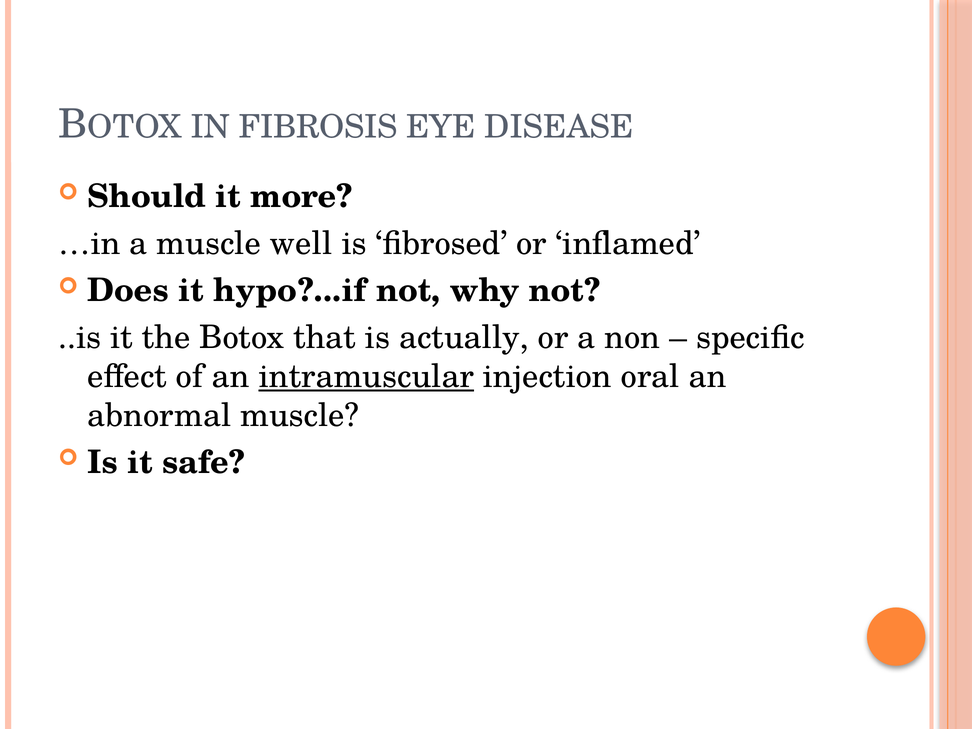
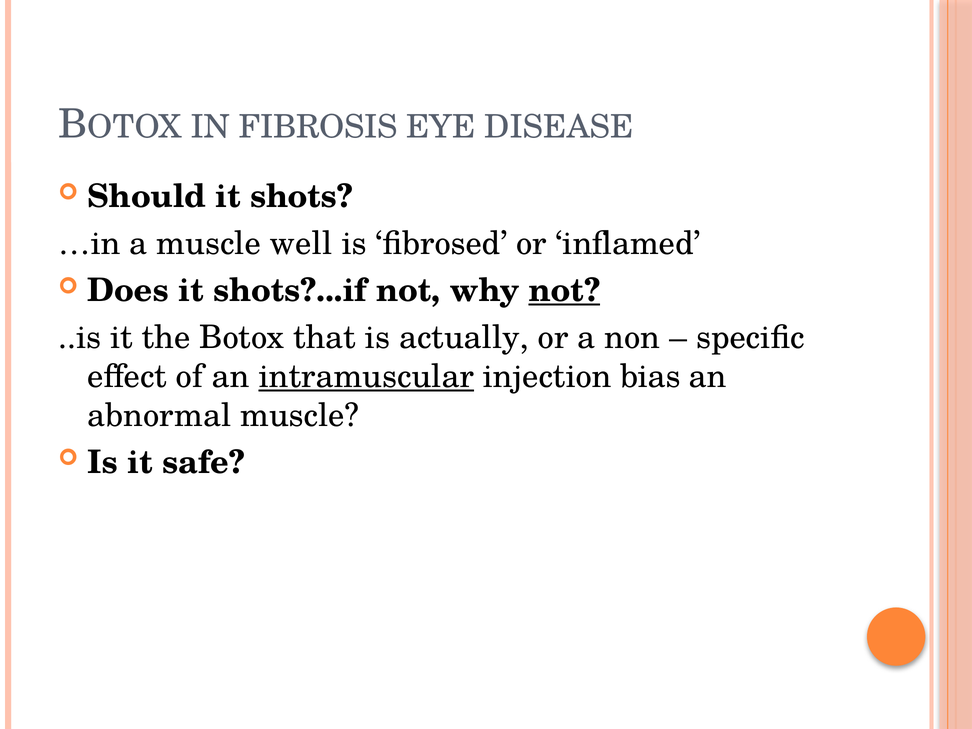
more: more -> shots
hypo?...if: hypo?...if -> shots?...if
not at (564, 291) underline: none -> present
oral: oral -> bias
